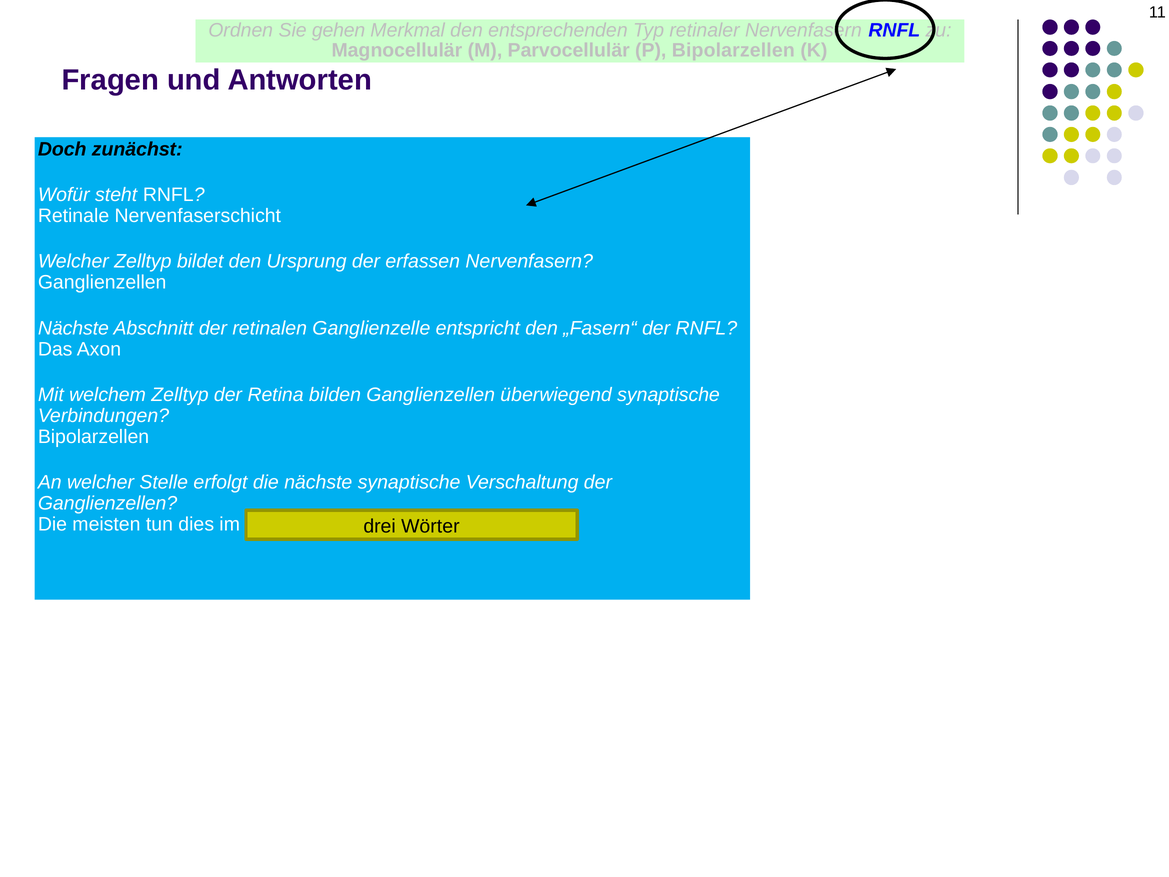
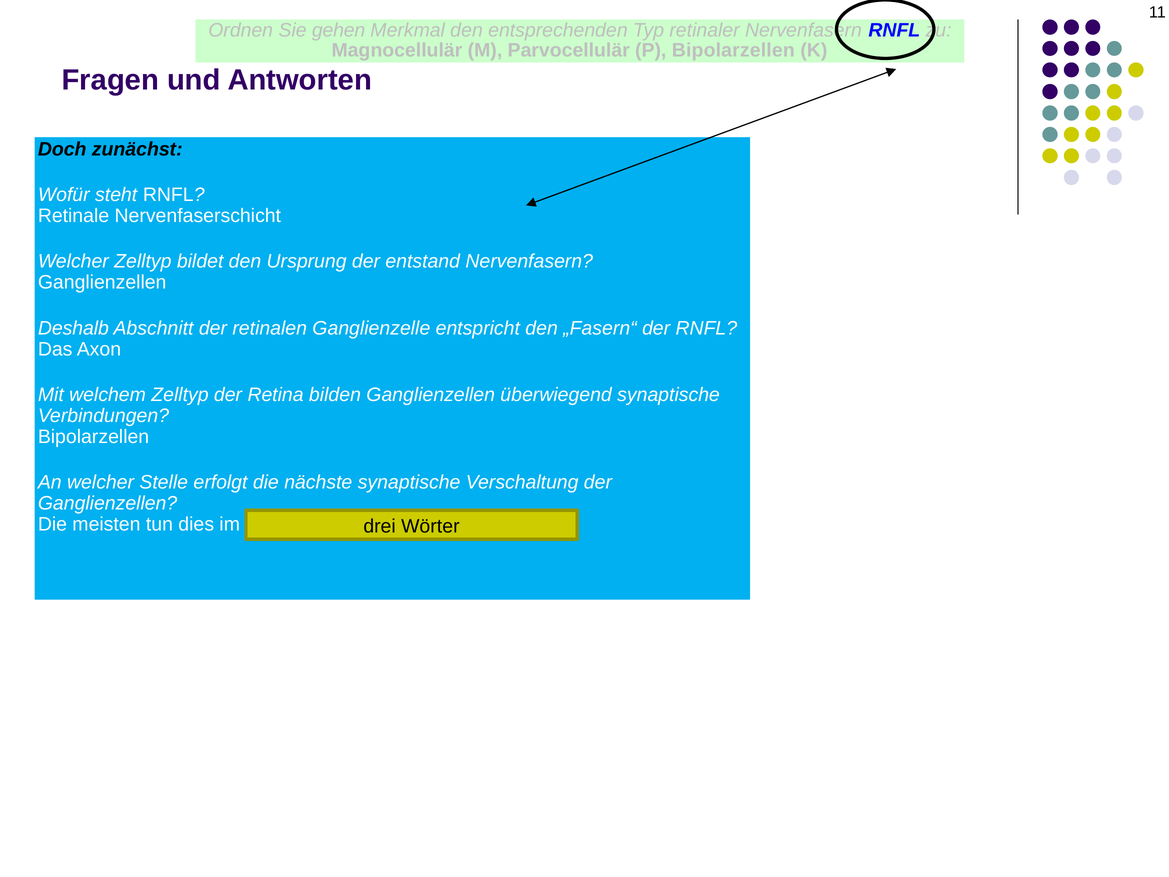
erfassen: erfassen -> entstand
Nächste at (73, 328): Nächste -> Deshalb
